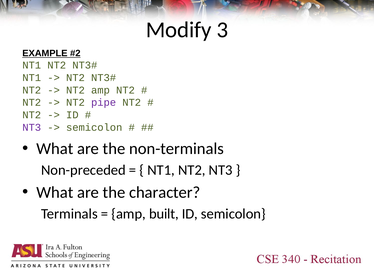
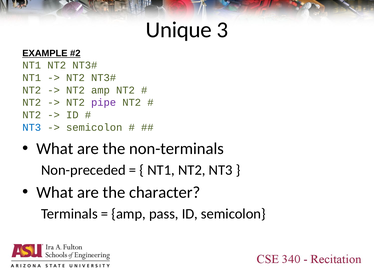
Modify: Modify -> Unique
NT3 at (32, 128) colour: purple -> blue
built: built -> pass
